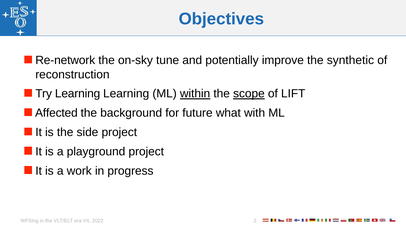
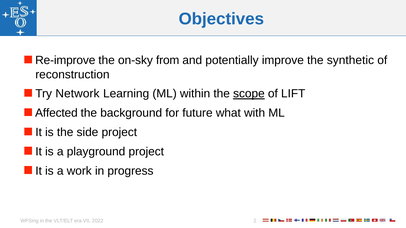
Re-network: Re-network -> Re-improve
tune: tune -> from
Try Learning: Learning -> Network
within underline: present -> none
